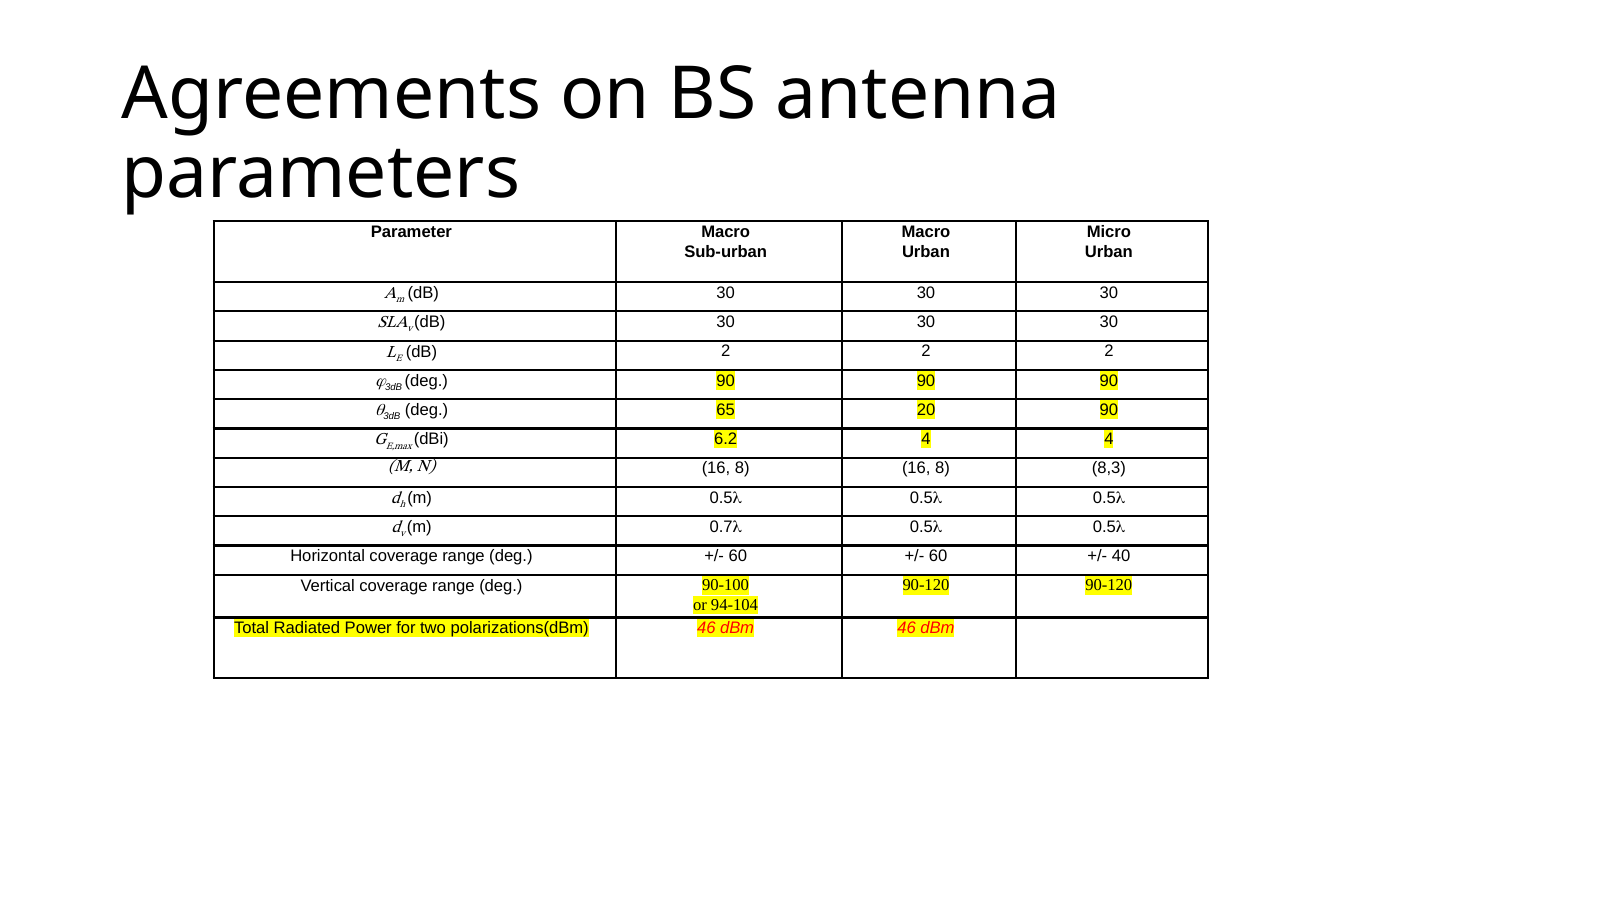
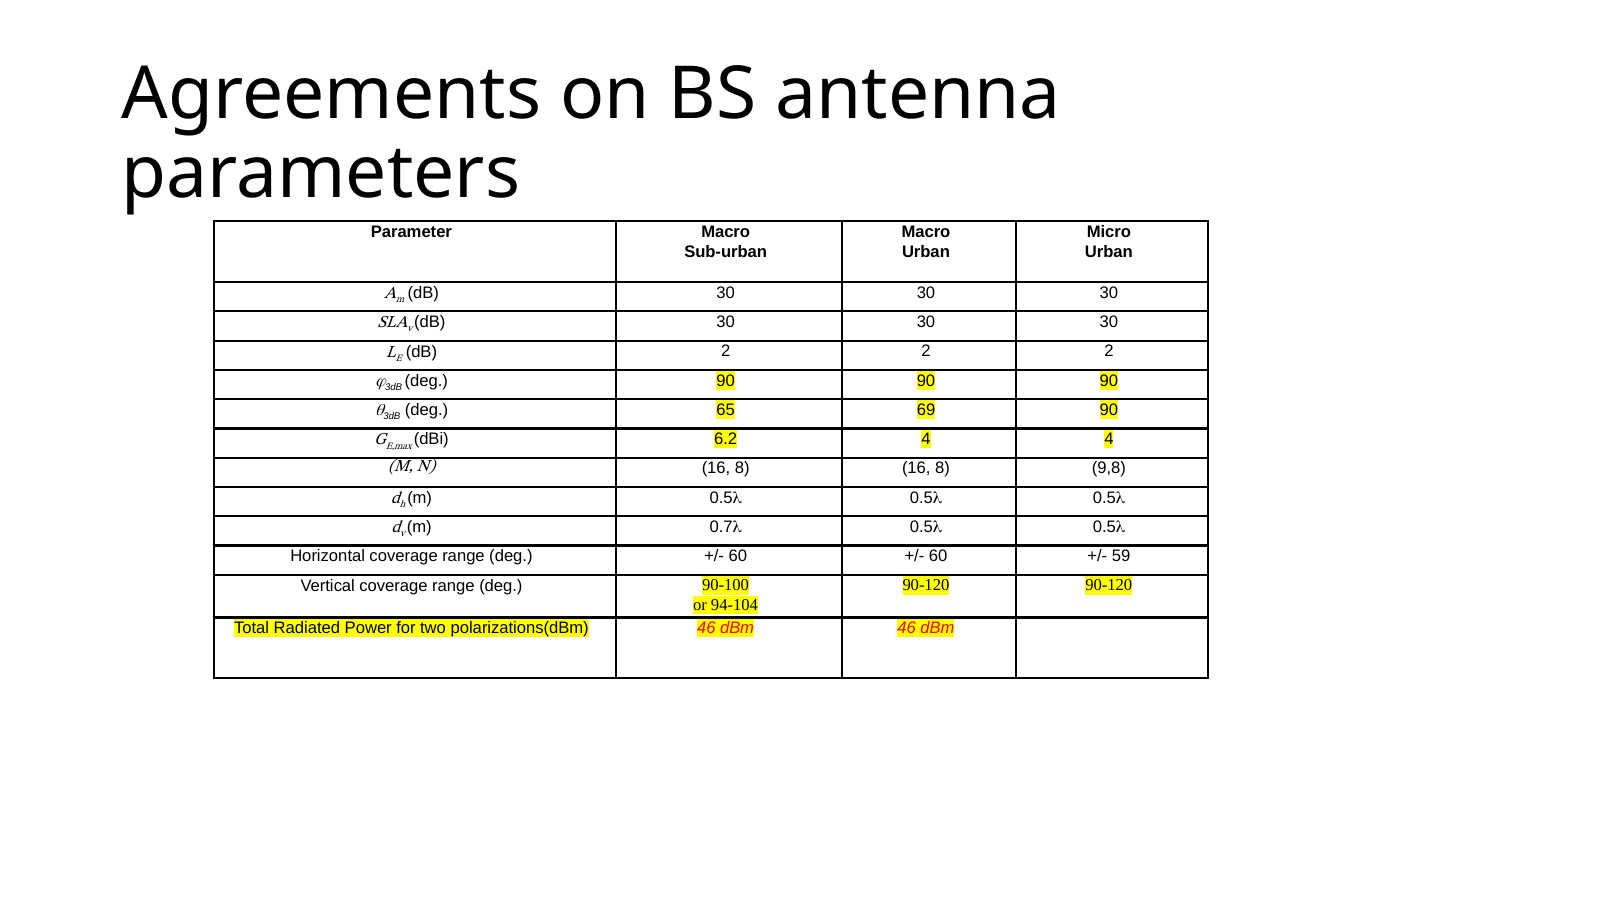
20: 20 -> 69
8,3: 8,3 -> 9,8
40: 40 -> 59
